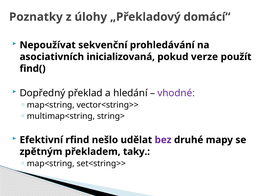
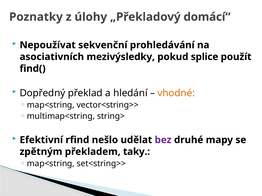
inicializovaná: inicializovaná -> mezivýsledky
verze: verze -> splice
vhodné colour: purple -> orange
